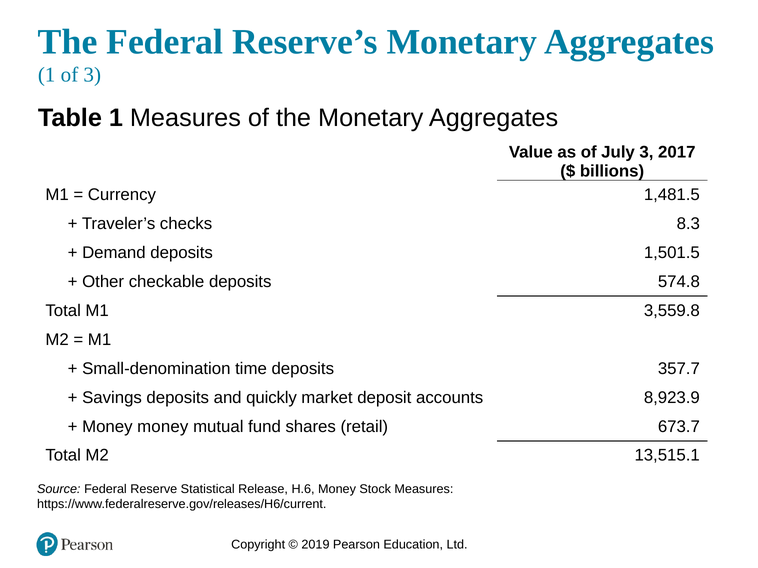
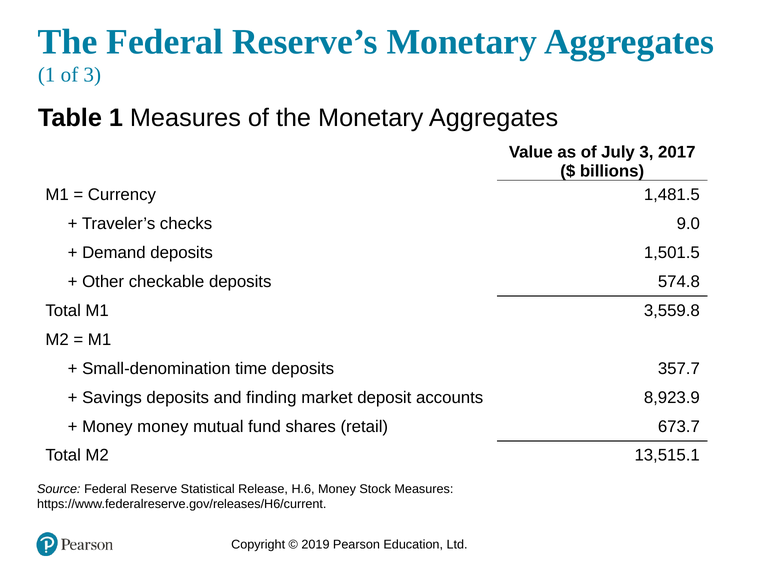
8.3: 8.3 -> 9.0
quickly: quickly -> finding
